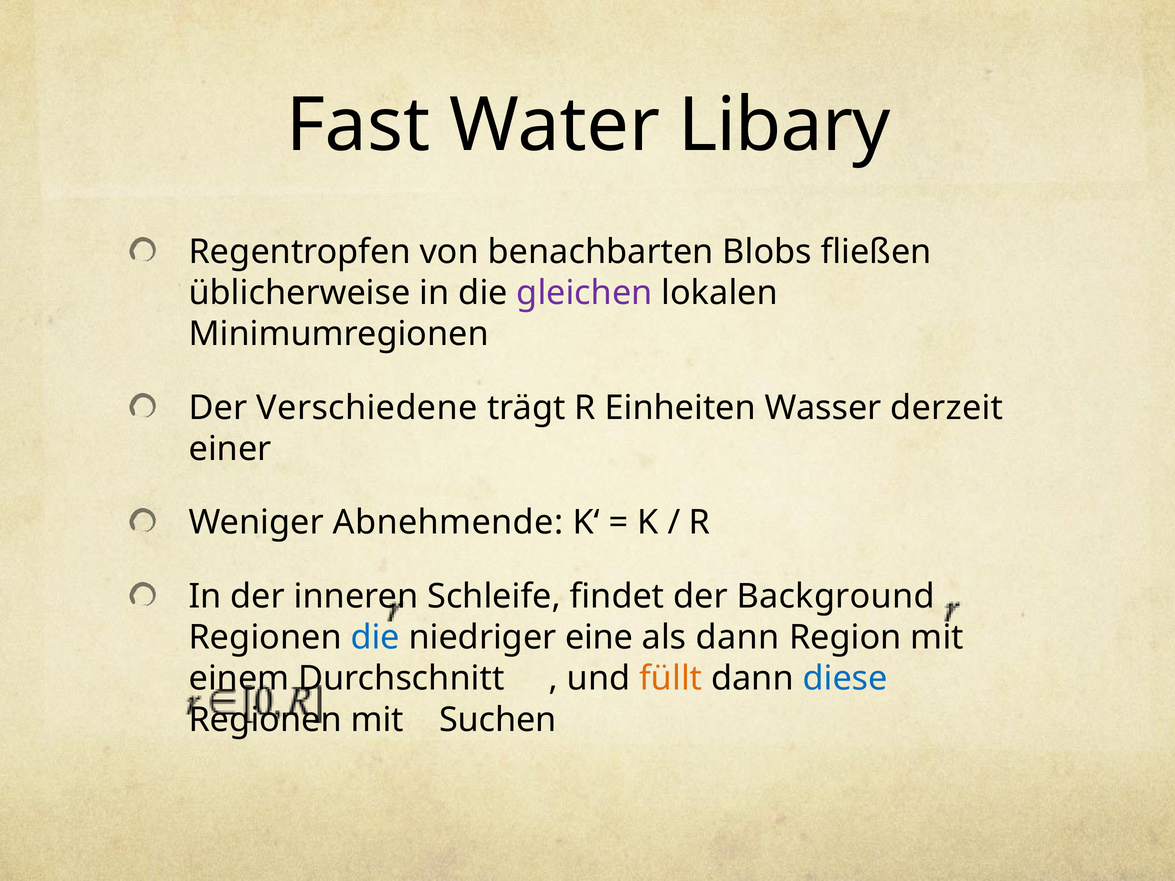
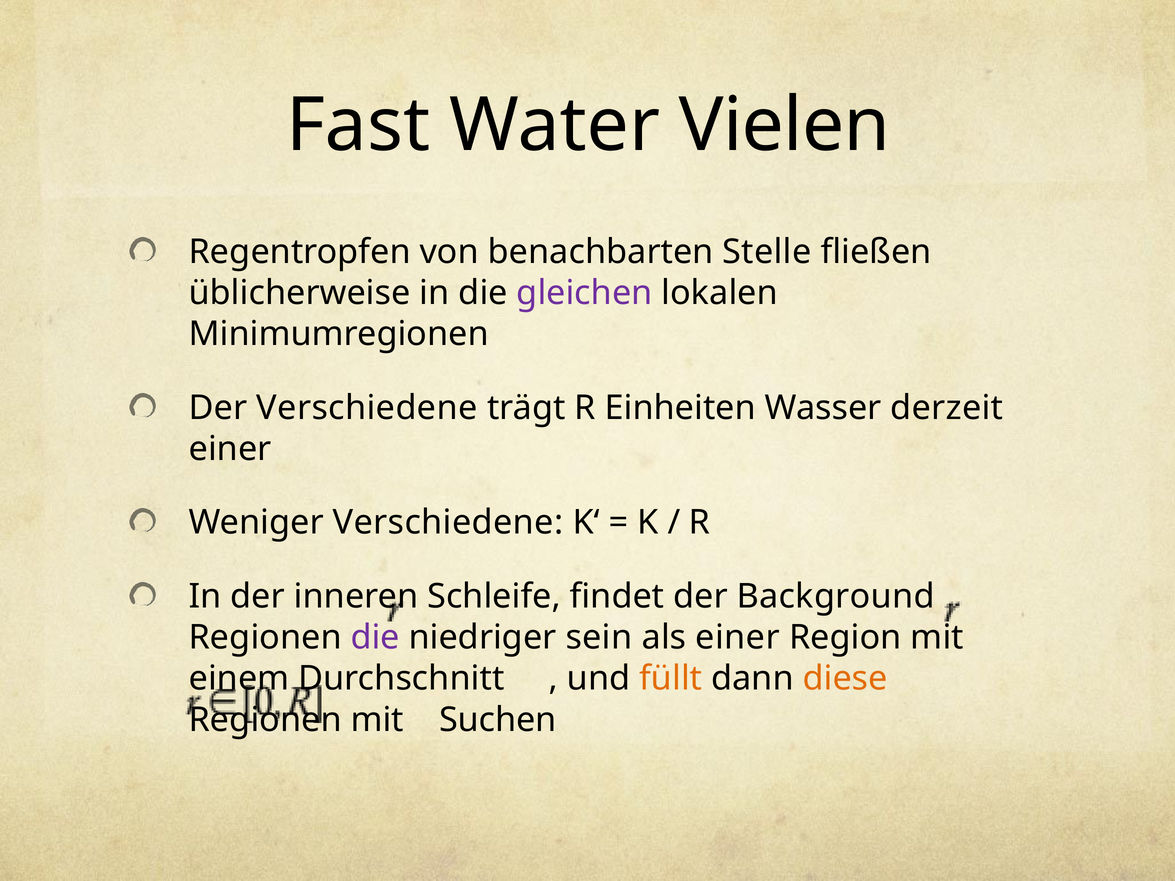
Libary: Libary -> Vielen
Blobs: Blobs -> Stelle
Weniger Abnehmende: Abnehmende -> Verschiedene
die at (375, 638) colour: blue -> purple
eine: eine -> sein
als dann: dann -> einer
diese colour: blue -> orange
